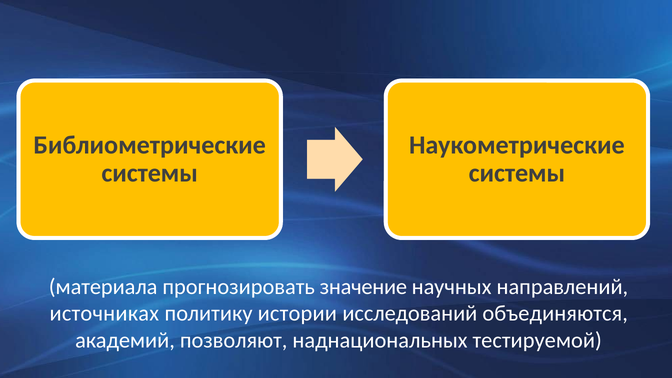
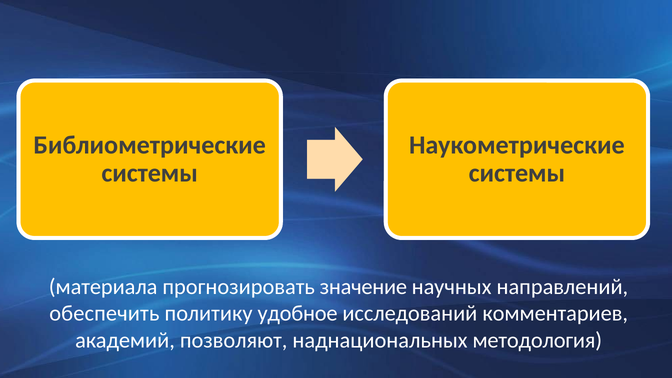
источниках: источниках -> обеспечить
истории: истории -> удобное
объединяются: объединяются -> комментариев
тестируемой: тестируемой -> методология
